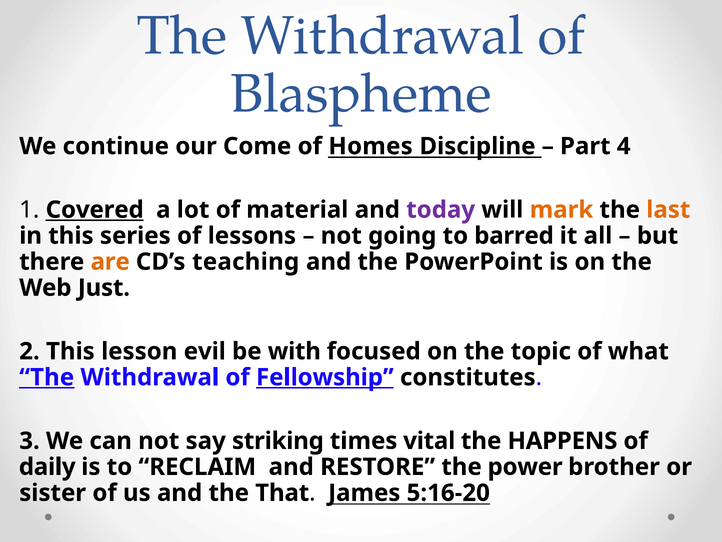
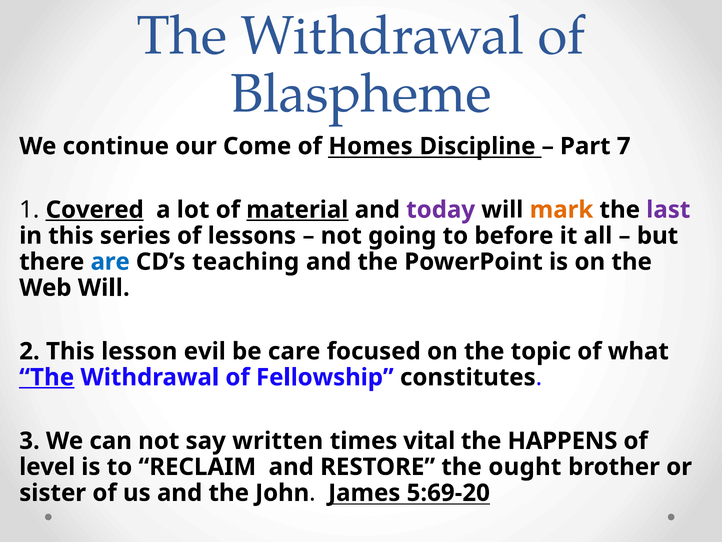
4: 4 -> 7
material underline: none -> present
last colour: orange -> purple
barred: barred -> before
are colour: orange -> blue
Web Just: Just -> Will
with: with -> care
Fellowship underline: present -> none
striking: striking -> written
daily: daily -> level
power: power -> ought
That: That -> John
5:16-20: 5:16-20 -> 5:69-20
